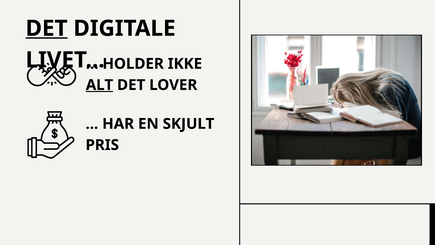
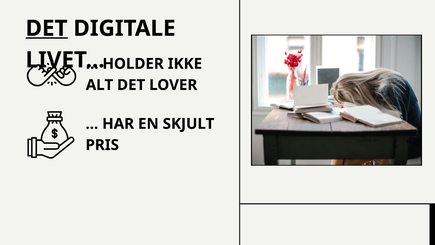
ALT underline: present -> none
